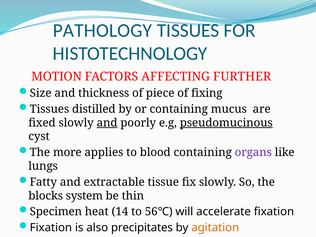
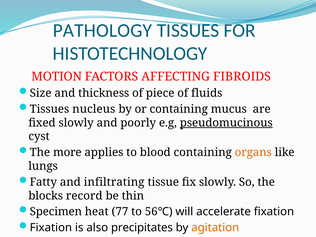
FURTHER: FURTHER -> FIBROIDS
fixing: fixing -> fluids
distilled: distilled -> nucleus
and at (107, 123) underline: present -> none
organs colour: purple -> orange
extractable: extractable -> infiltrating
system: system -> record
14: 14 -> 77
